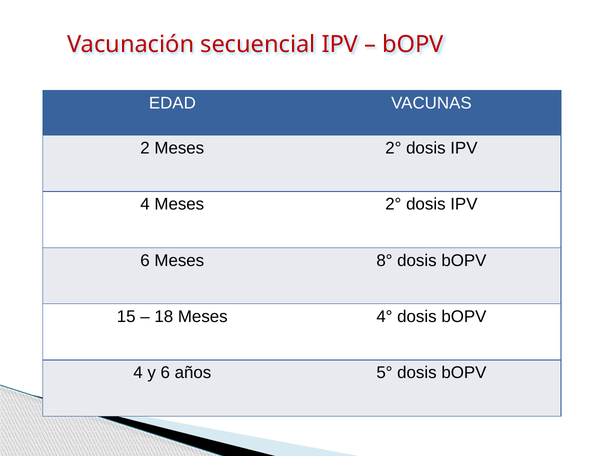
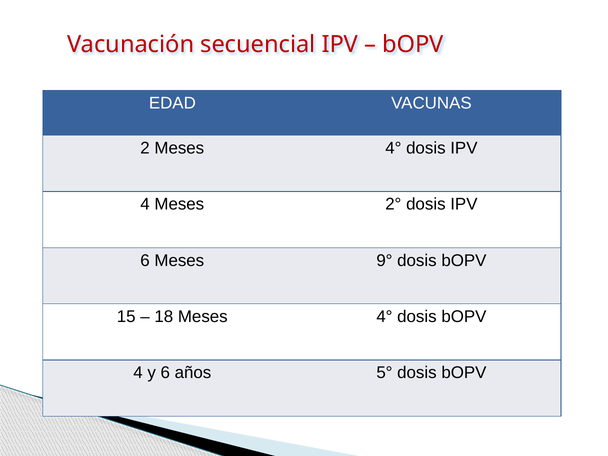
2 Meses 2°: 2° -> 4°
8°: 8° -> 9°
